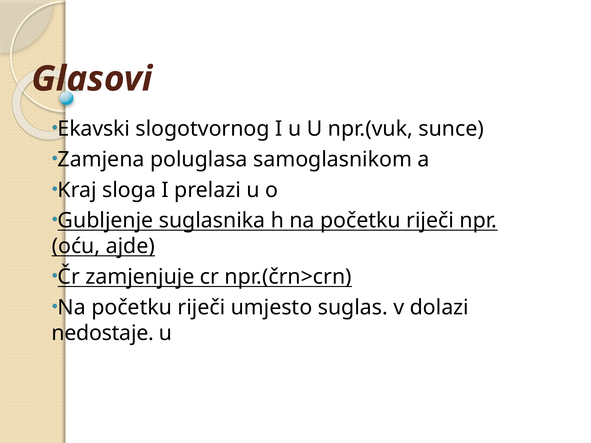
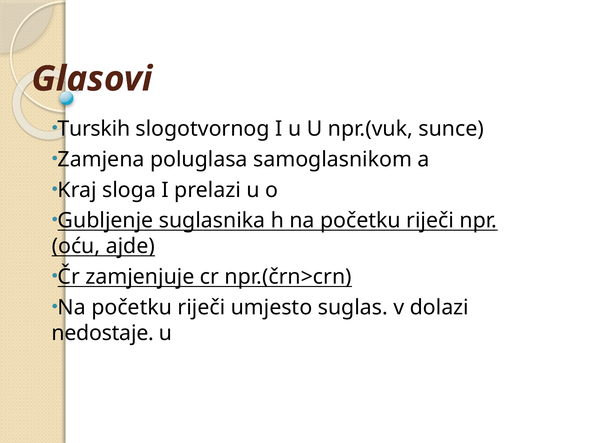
Ekavski: Ekavski -> Turskih
